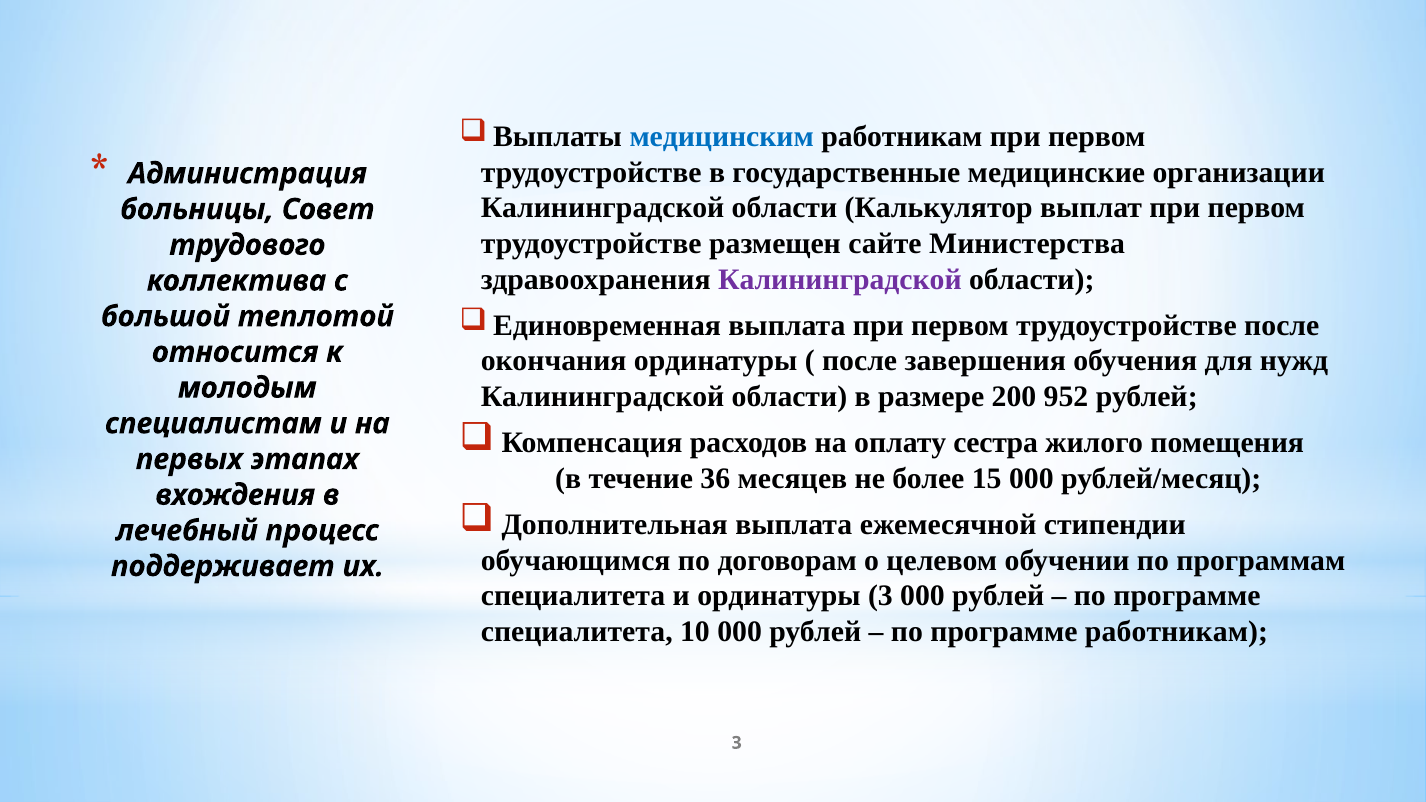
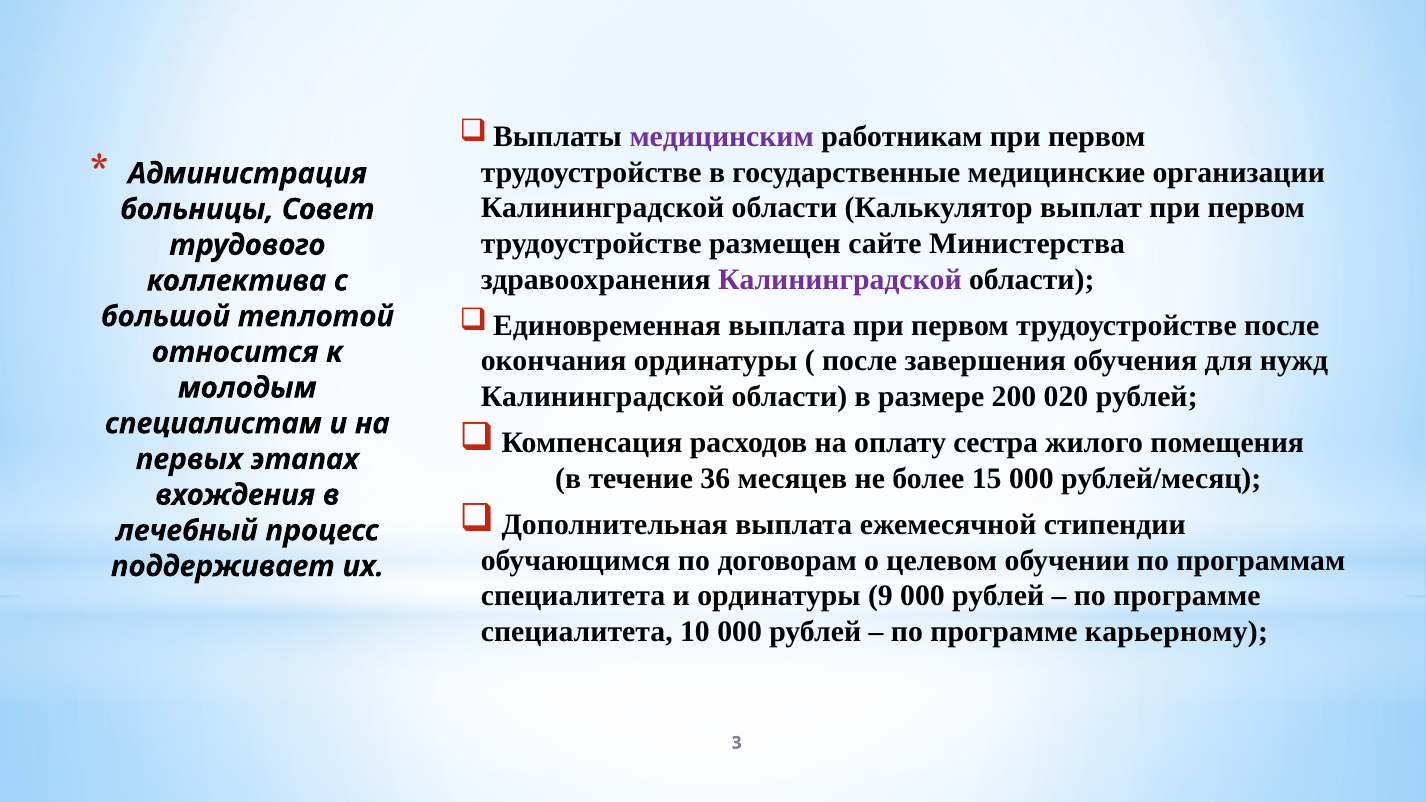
медицинским colour: blue -> purple
952: 952 -> 020
ординатуры 3: 3 -> 9
программе работникам: работникам -> карьерному
